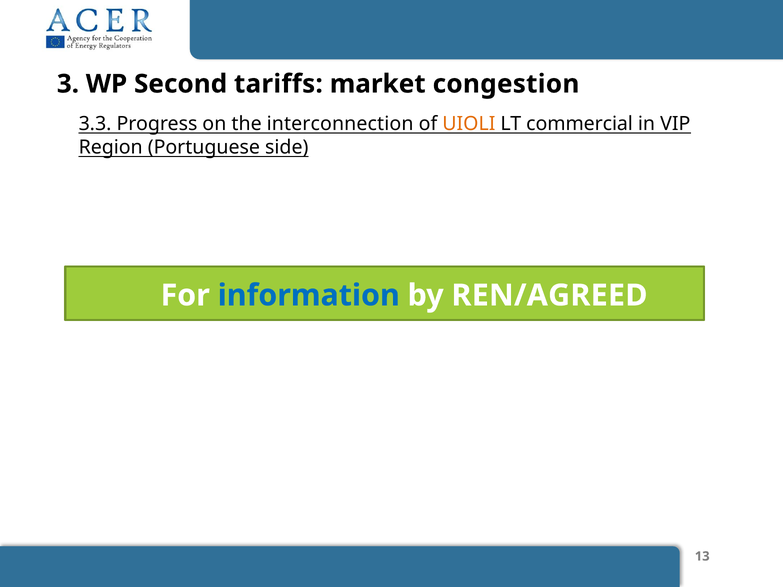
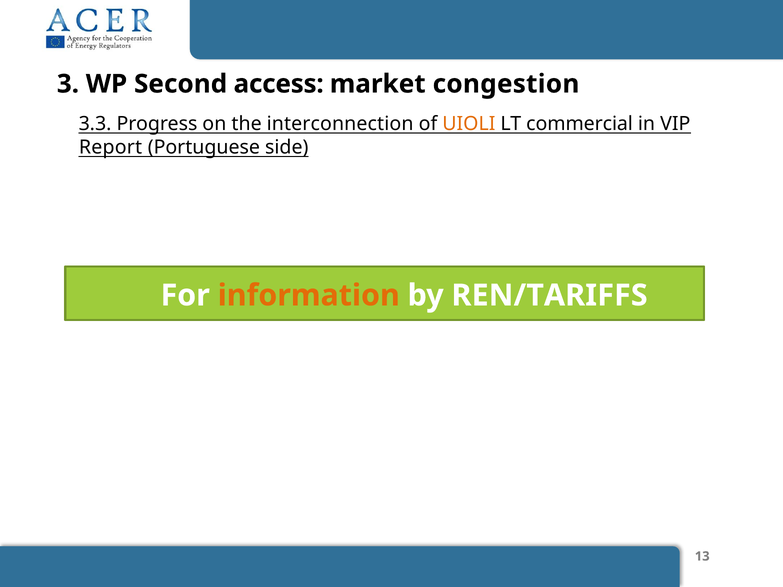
tariffs: tariffs -> access
Region: Region -> Report
information colour: blue -> orange
REN/AGREED: REN/AGREED -> REN/TARIFFS
